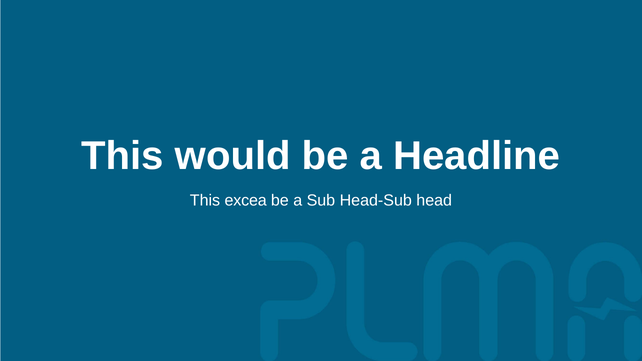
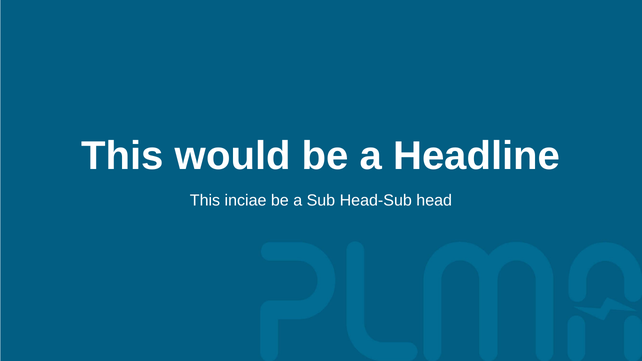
excea: excea -> inciae
